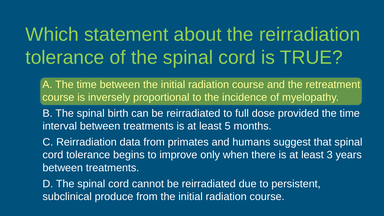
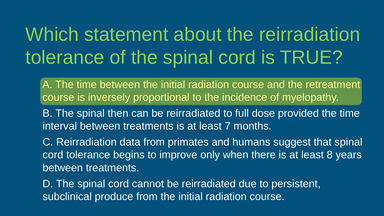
birth: birth -> then
5: 5 -> 7
3: 3 -> 8
